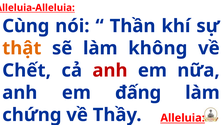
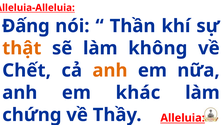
Cùng: Cùng -> Đấng
anh at (110, 70) colour: red -> orange
đấng: đấng -> khác
